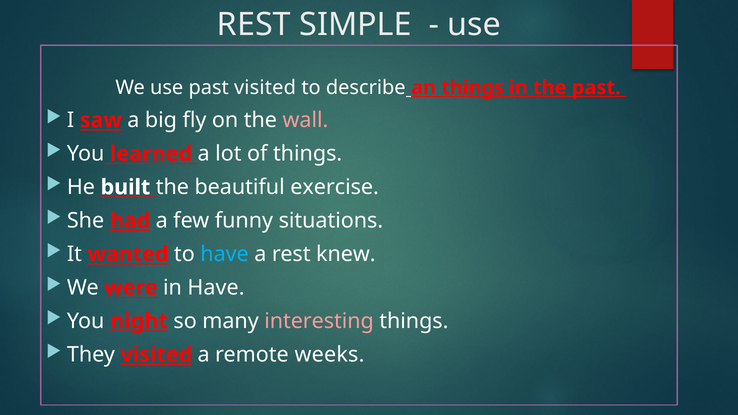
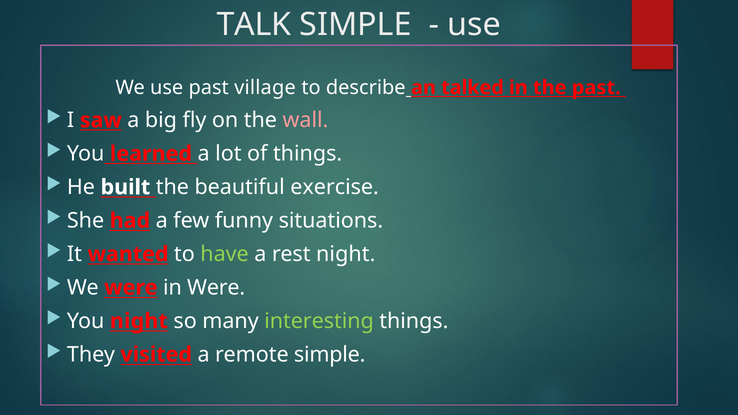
REST at (254, 24): REST -> TALK
past visited: visited -> village
an things: things -> talked
have at (225, 254) colour: light blue -> light green
rest knew: knew -> night
in Have: Have -> Were
interesting colour: pink -> light green
remote weeks: weeks -> simple
